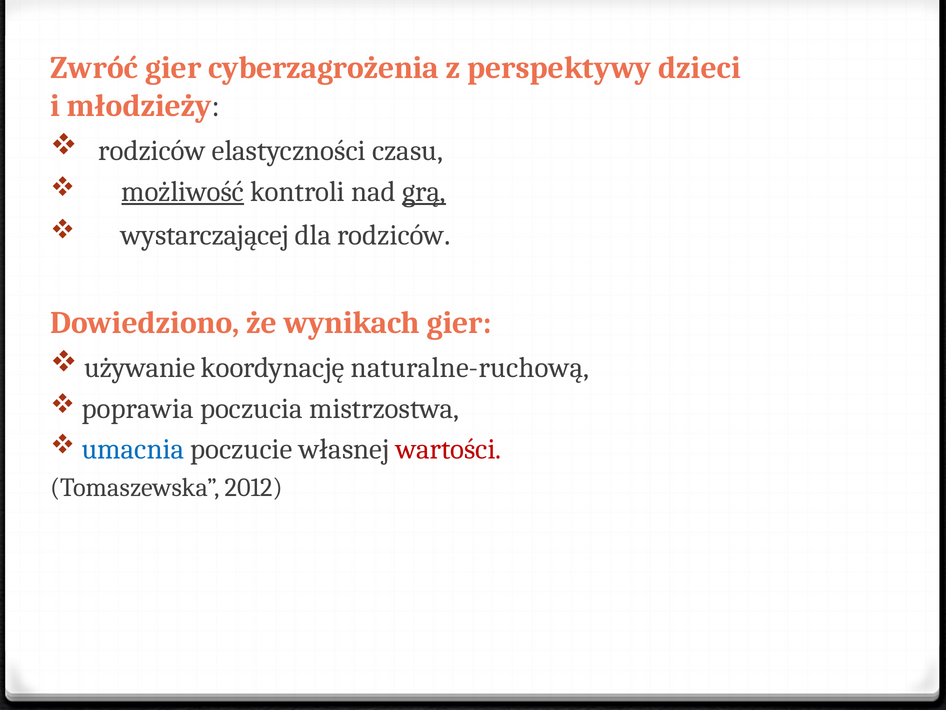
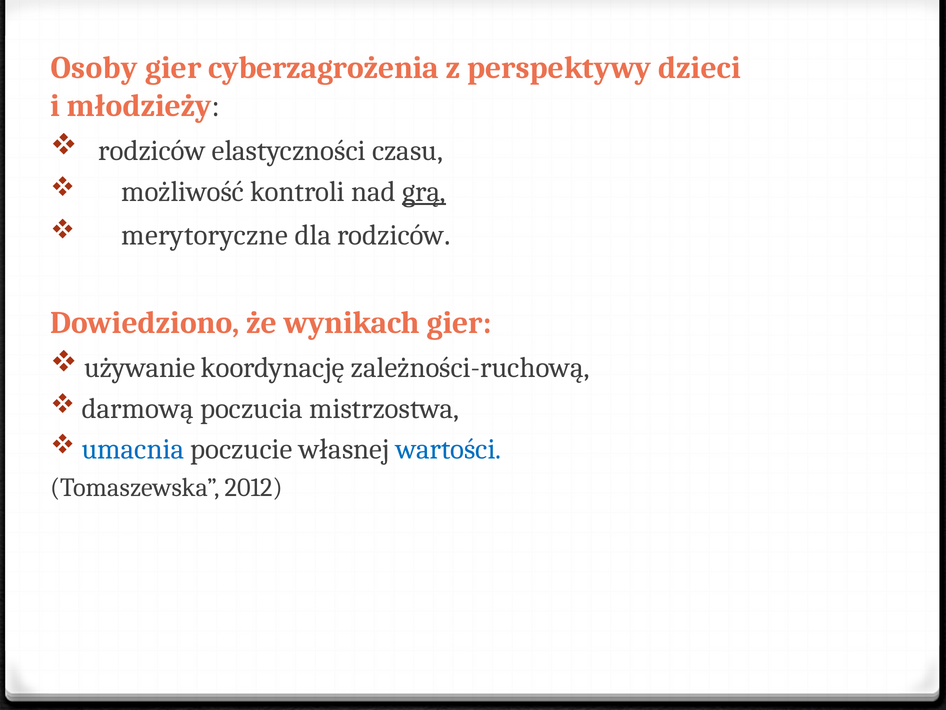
Zwróć: Zwróć -> Osoby
możliwość underline: present -> none
wystarczającej: wystarczającej -> merytoryczne
naturalne-ruchową: naturalne-ruchową -> zależności-ruchową
poprawia: poprawia -> darmową
wartości colour: red -> blue
